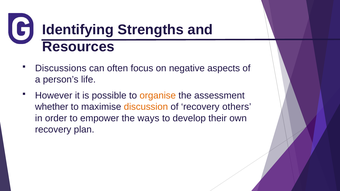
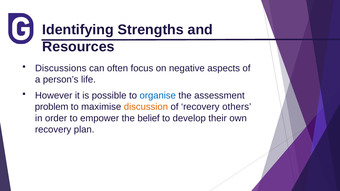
organise colour: orange -> blue
whether: whether -> problem
ways: ways -> belief
